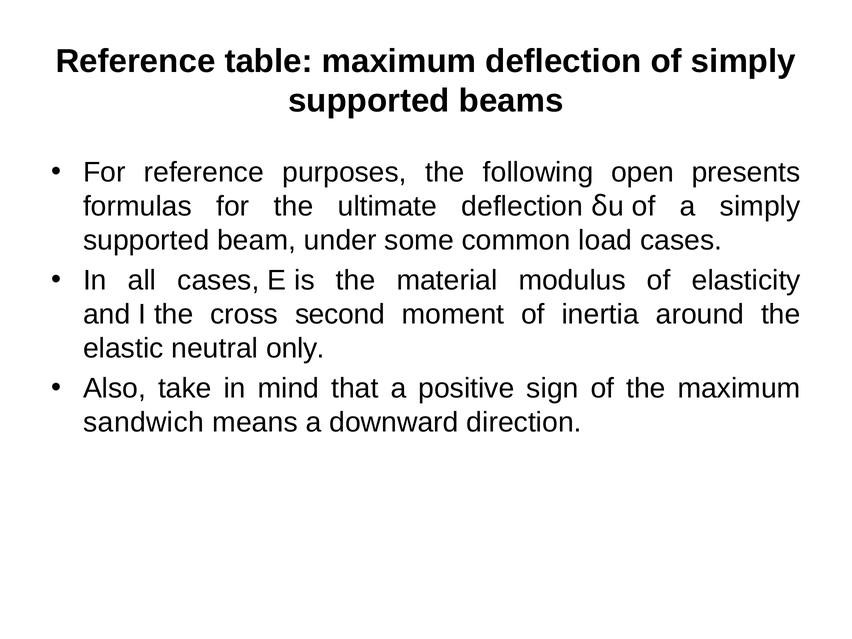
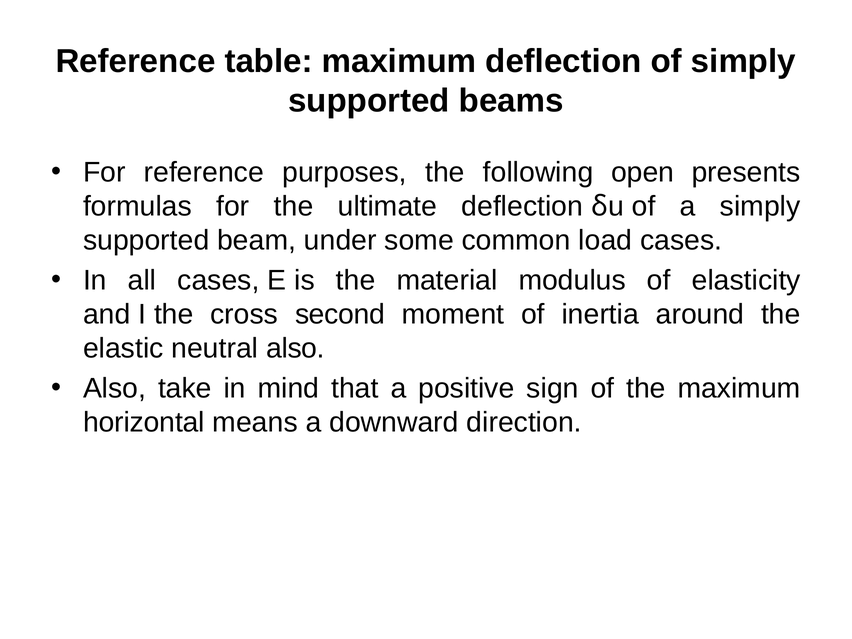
neutral only: only -> also
sandwich: sandwich -> horizontal
